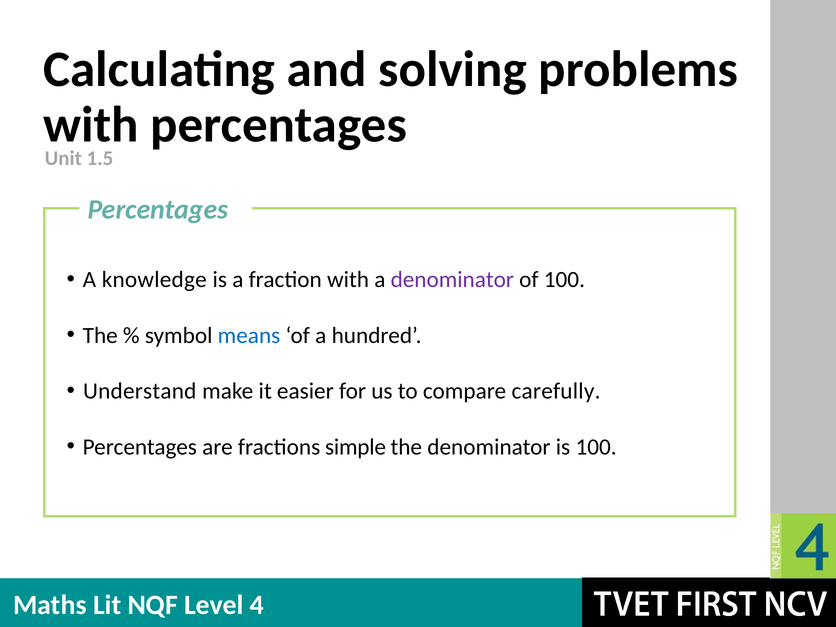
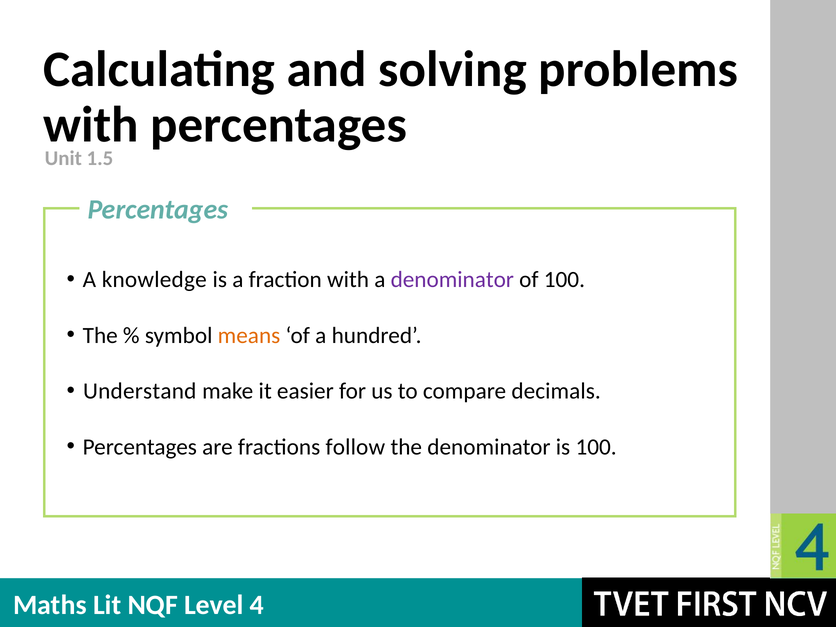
means colour: blue -> orange
carefully: carefully -> decimals
simple: simple -> follow
